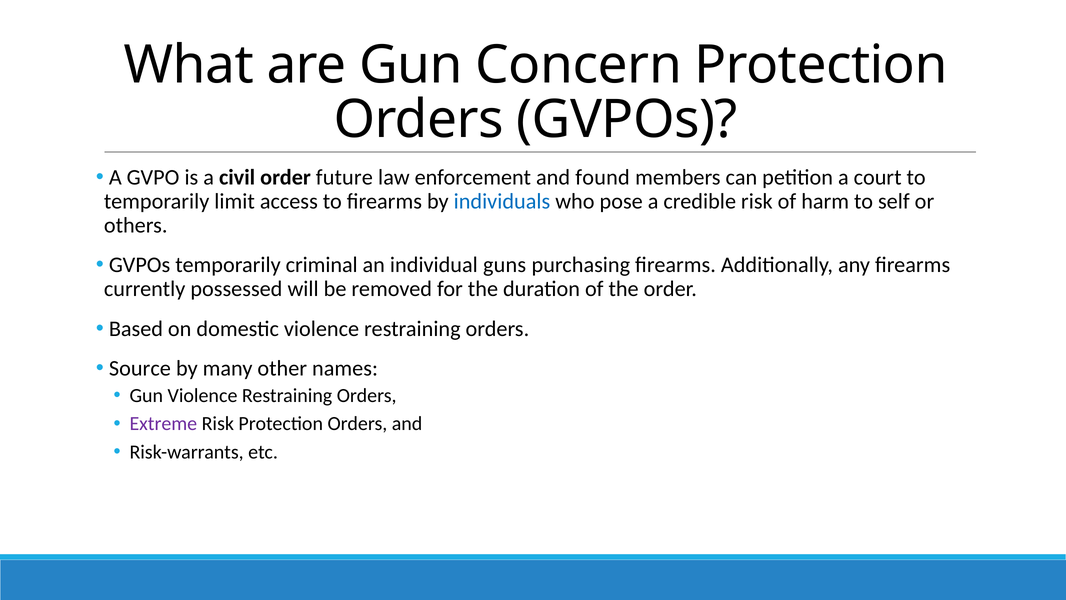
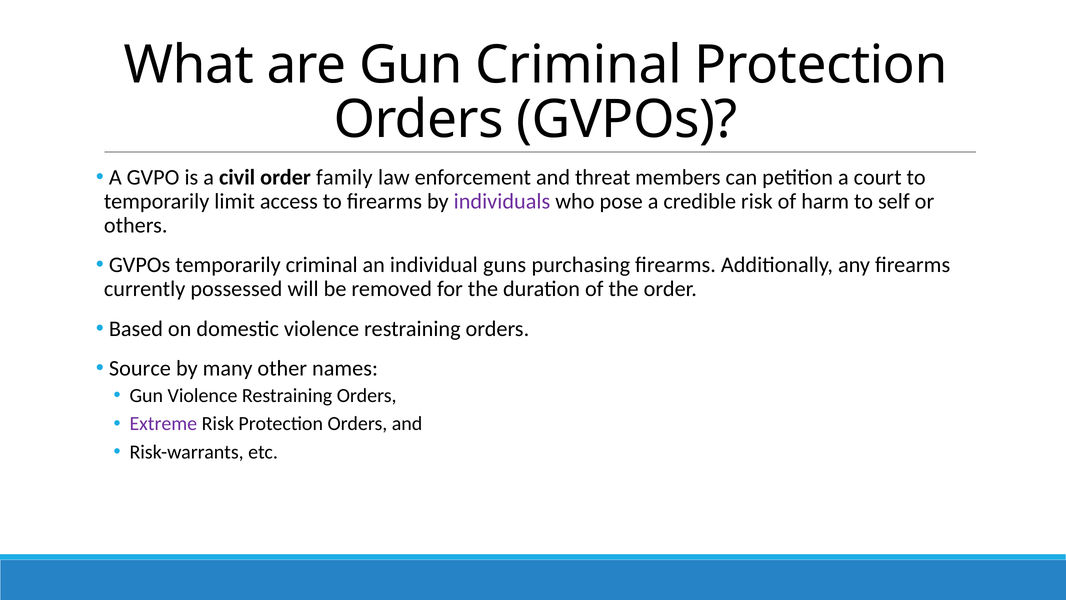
Gun Concern: Concern -> Criminal
future: future -> family
found: found -> threat
individuals colour: blue -> purple
